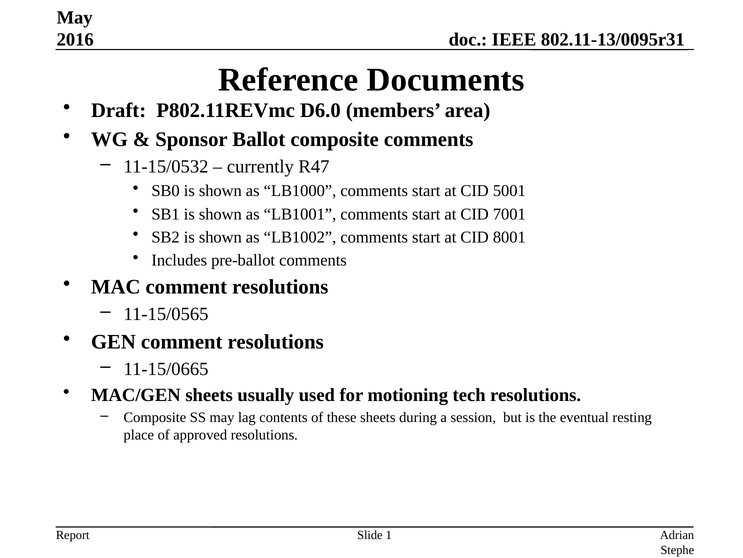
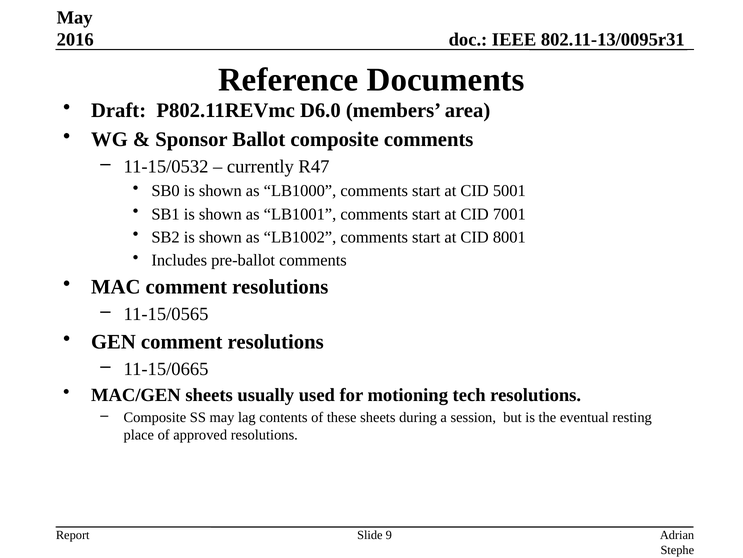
1: 1 -> 9
